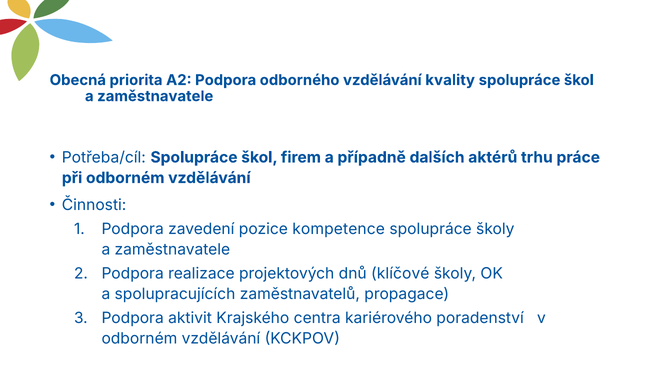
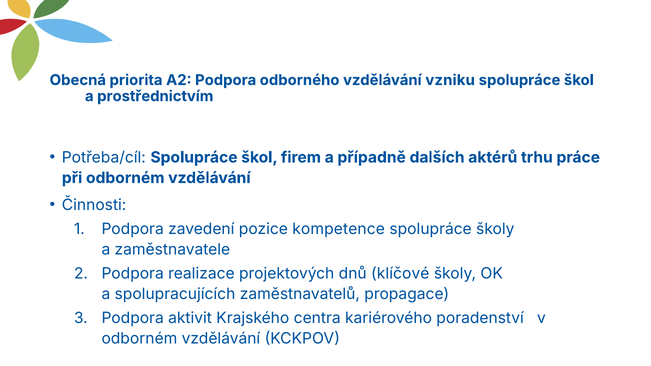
kvality: kvality -> vzniku
zaměstnavatele at (155, 96): zaměstnavatele -> prostřednictvím
